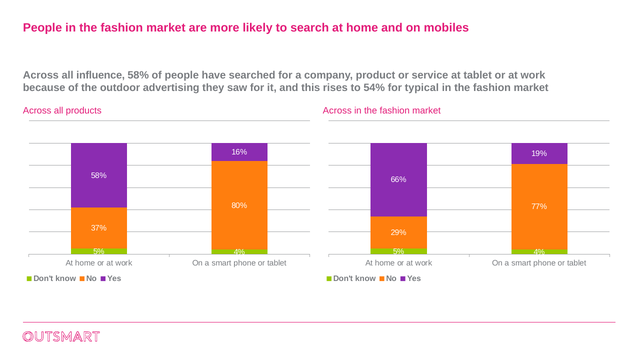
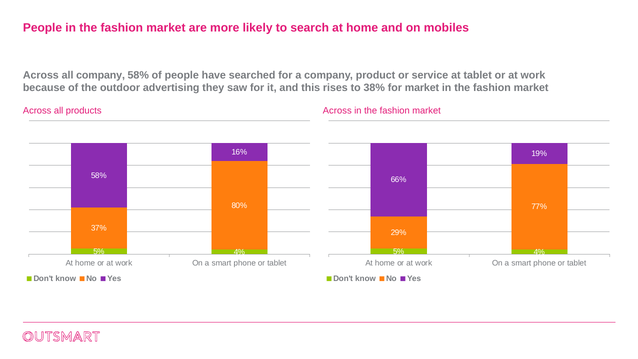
all influence: influence -> company
54%: 54% -> 38%
for typical: typical -> market
